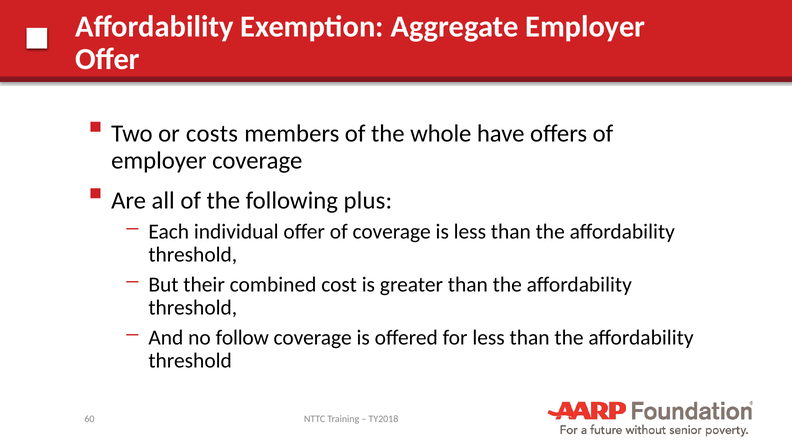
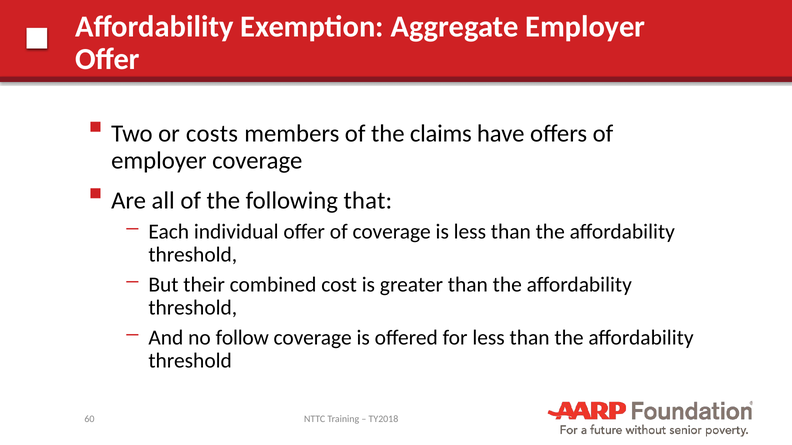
whole: whole -> claims
plus: plus -> that
